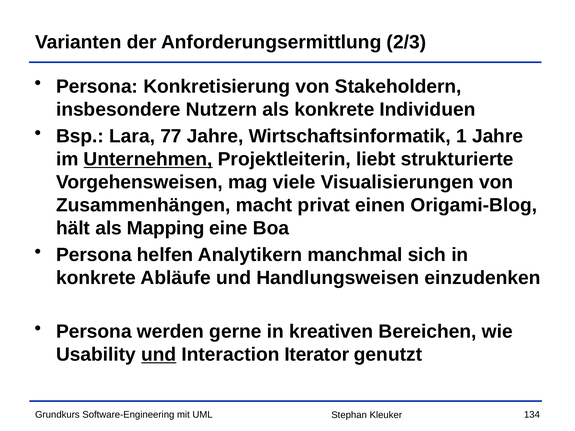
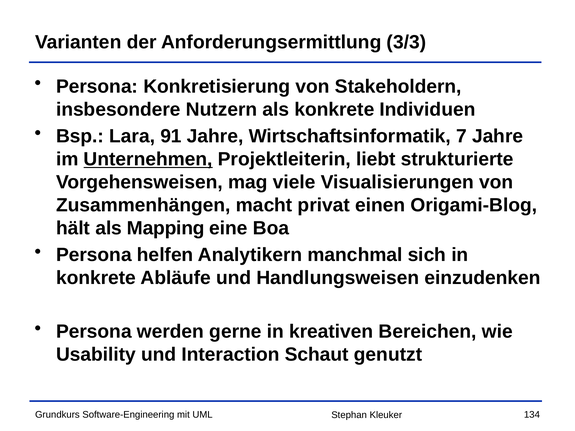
2/3: 2/3 -> 3/3
77: 77 -> 91
1: 1 -> 7
und at (159, 355) underline: present -> none
Iterator: Iterator -> Schaut
